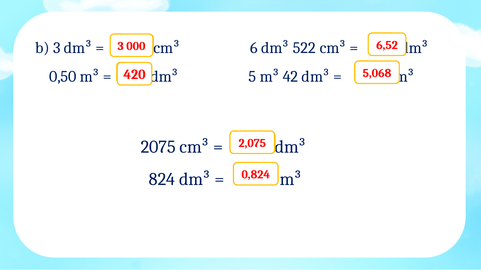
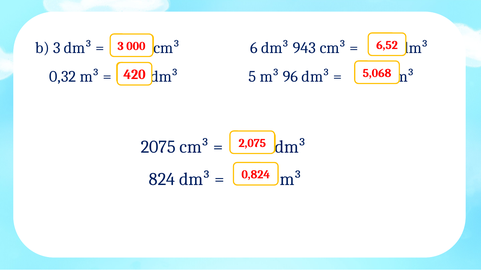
522: 522 -> 943
0,50: 0,50 -> 0,32
42: 42 -> 96
